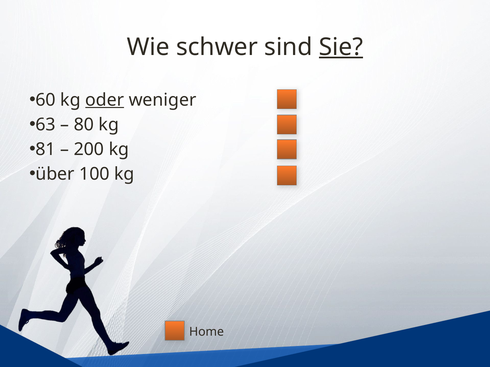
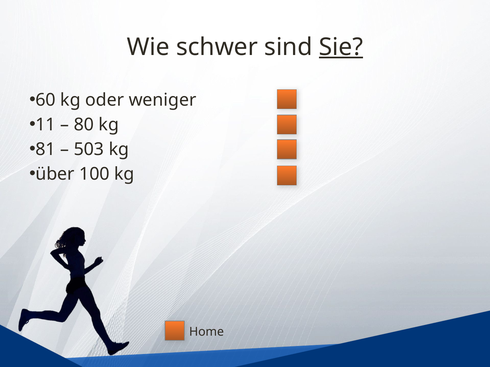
oder underline: present -> none
63: 63 -> 11
200: 200 -> 503
